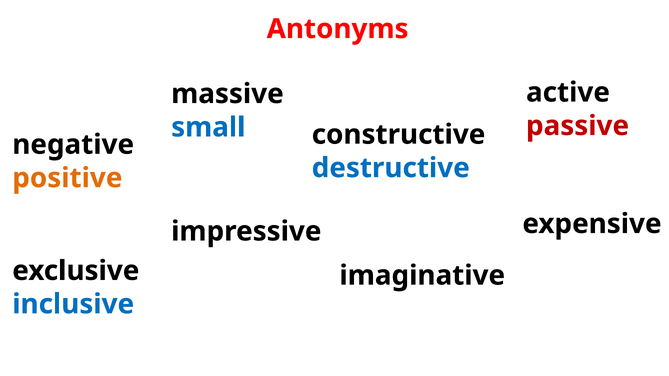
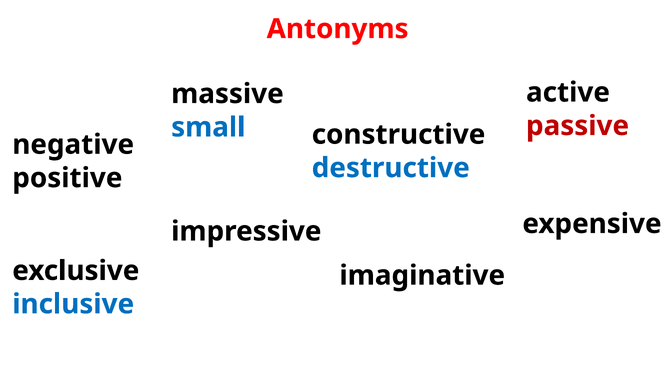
positive colour: orange -> black
